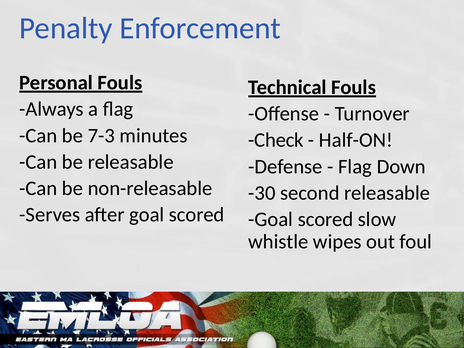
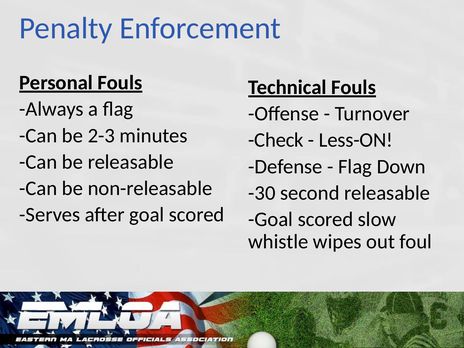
7-3: 7-3 -> 2-3
Half-ON: Half-ON -> Less-ON
